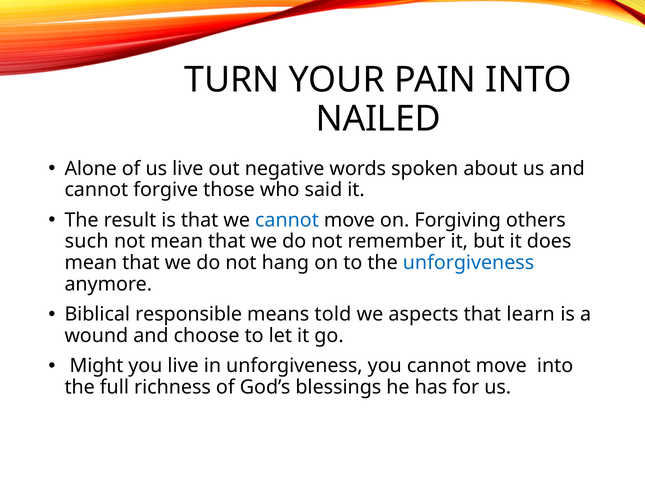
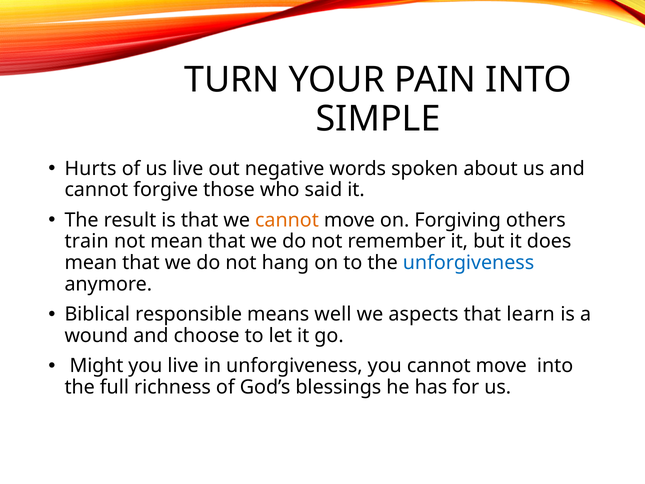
NAILED: NAILED -> SIMPLE
Alone: Alone -> Hurts
cannot at (287, 220) colour: blue -> orange
such: such -> train
told: told -> well
